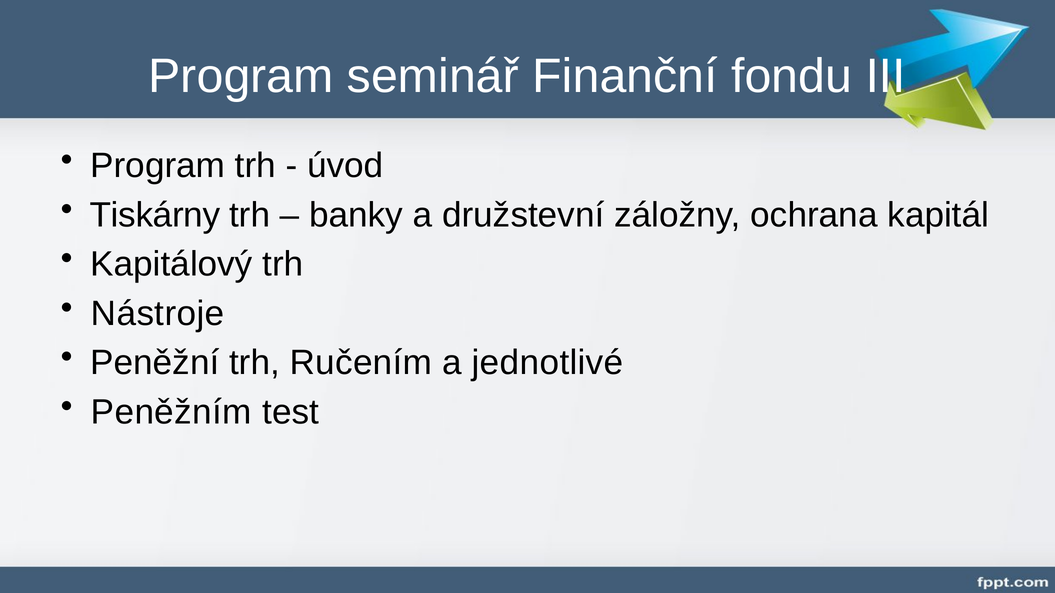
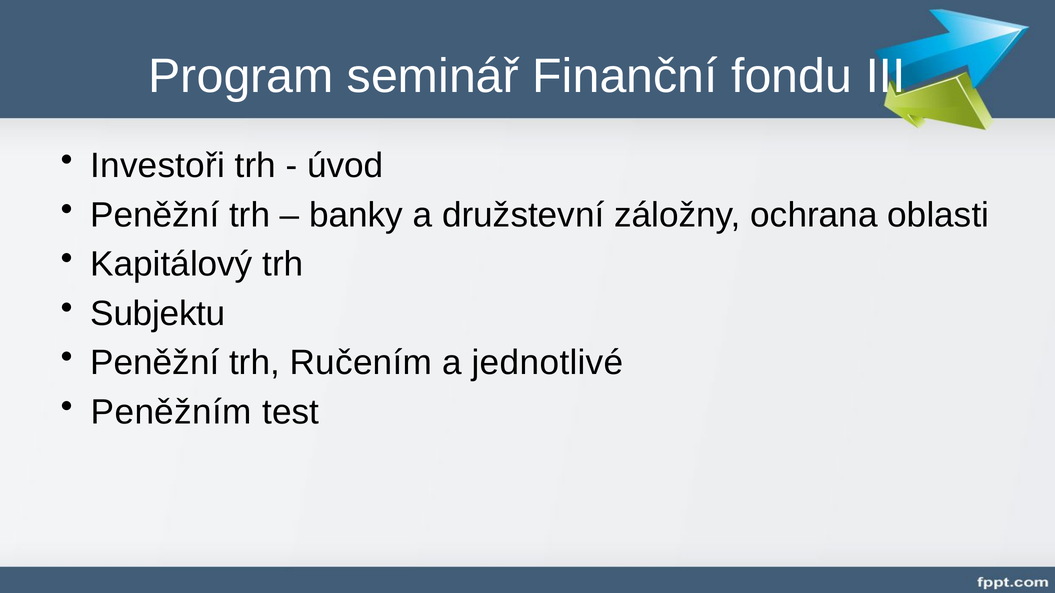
Program at (158, 166): Program -> Investoři
Tiskárny at (155, 215): Tiskárny -> Peněžní
kapitál: kapitál -> oblasti
Nástroje: Nástroje -> Subjektu
